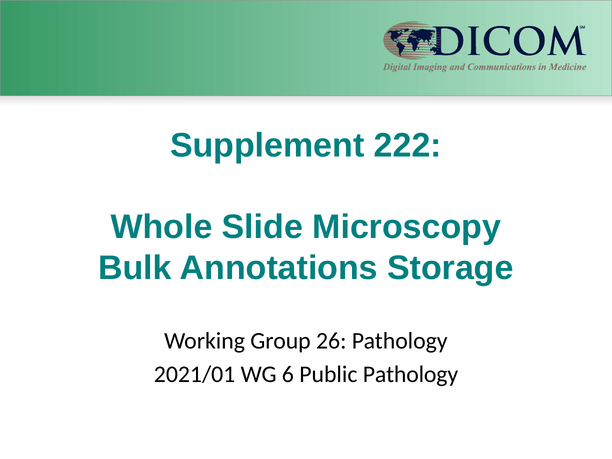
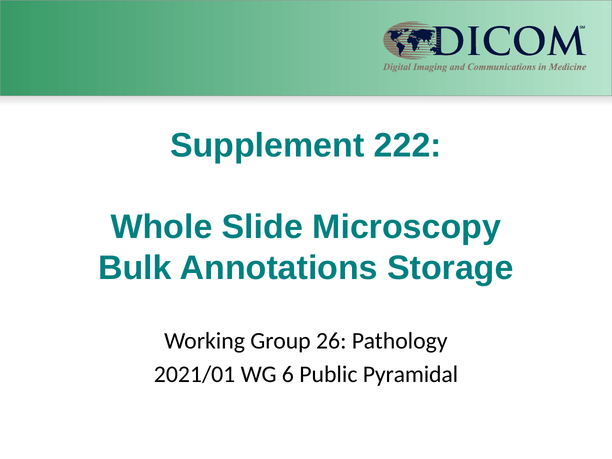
Public Pathology: Pathology -> Pyramidal
